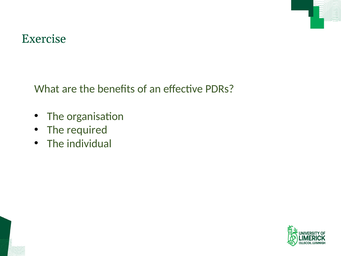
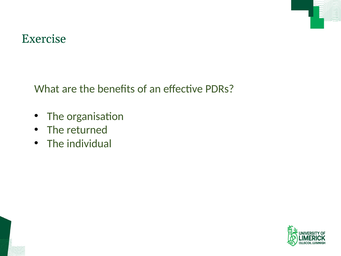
required: required -> returned
